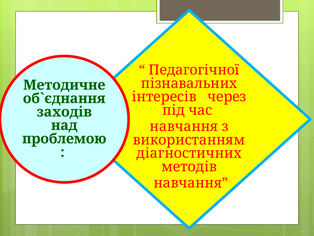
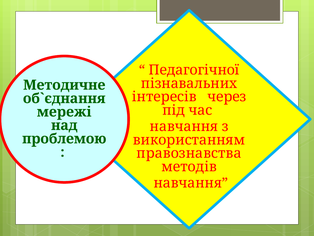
заходів: заходів -> мережі
діагностичних: діагностичних -> правознавства
